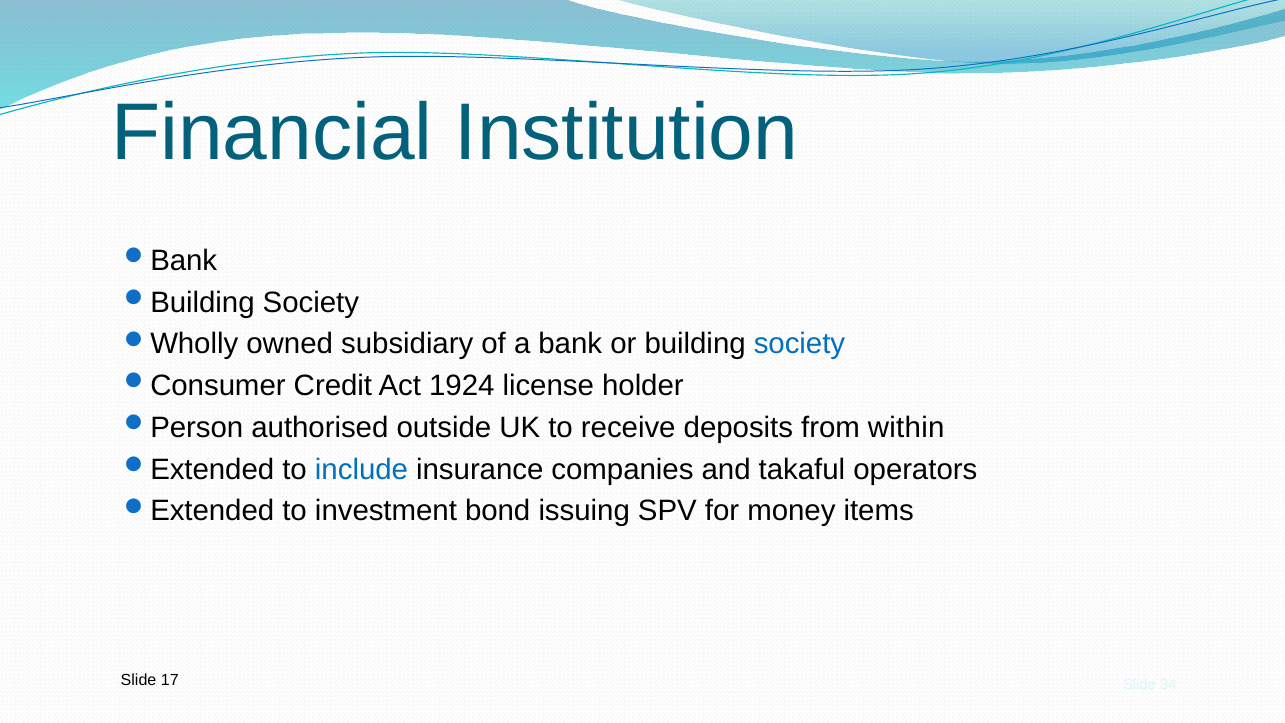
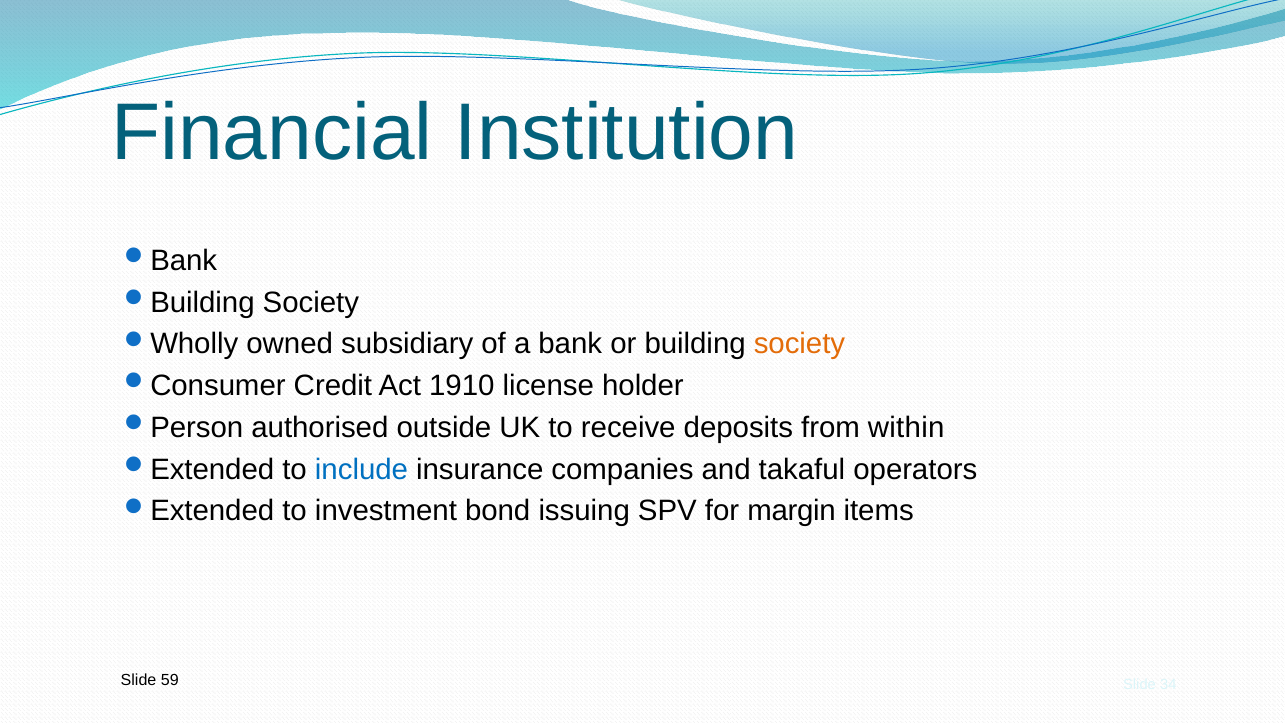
society at (799, 344) colour: blue -> orange
1924: 1924 -> 1910
money: money -> margin
17: 17 -> 59
